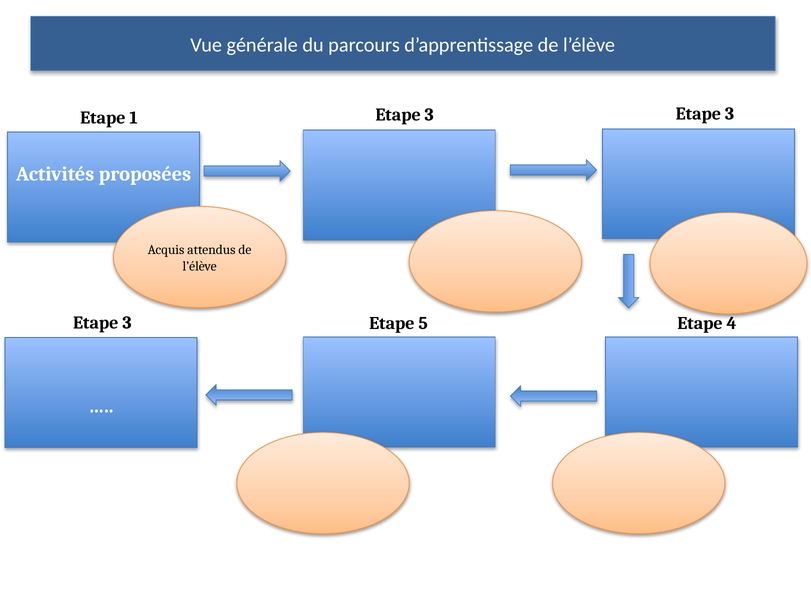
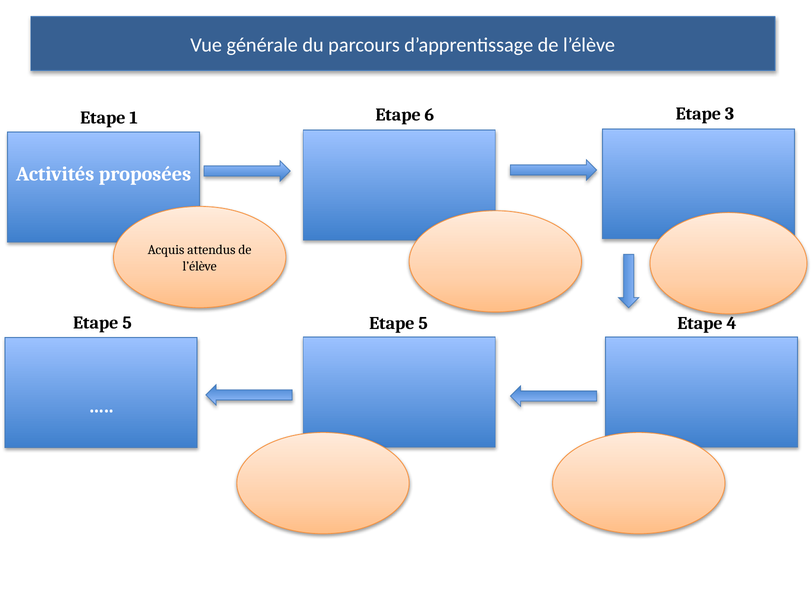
3 at (429, 115): 3 -> 6
3 at (127, 323): 3 -> 5
